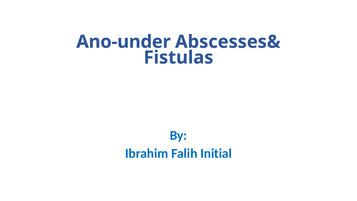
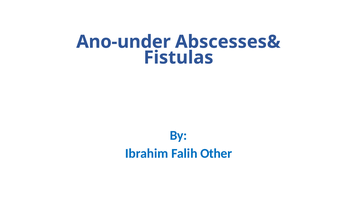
Initial: Initial -> Other
